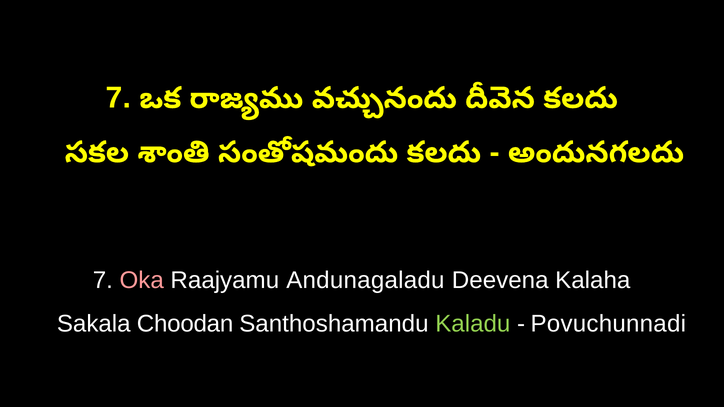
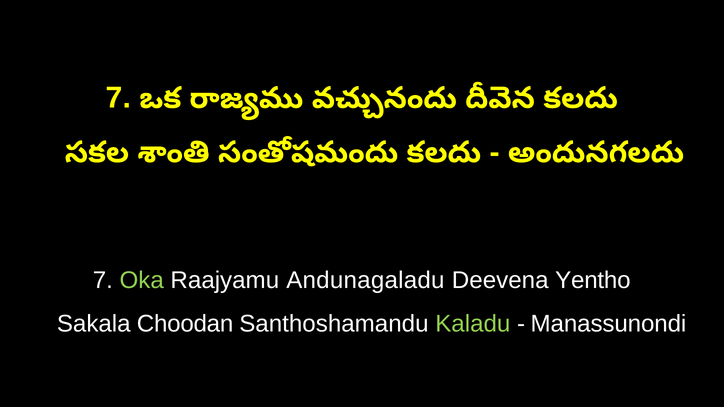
Oka colour: pink -> light green
Kalaha: Kalaha -> Yentho
Povuchunnadi: Povuchunnadi -> Manassunondi
